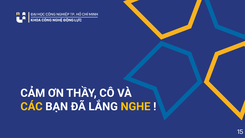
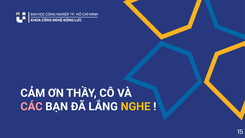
CÁC colour: yellow -> pink
